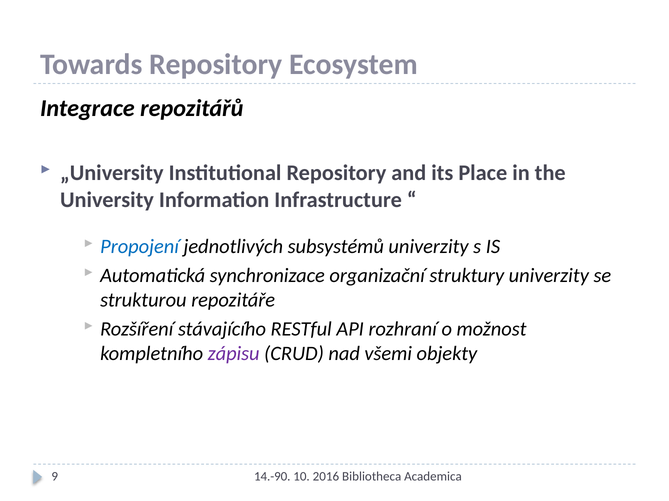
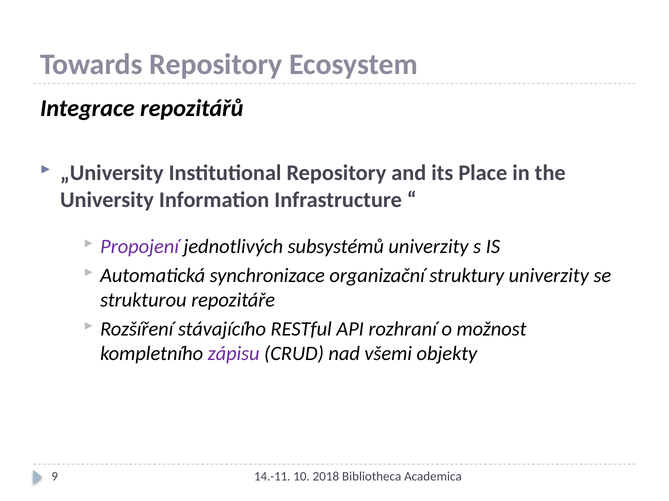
Propojení colour: blue -> purple
14.-90: 14.-90 -> 14.-11
2016: 2016 -> 2018
